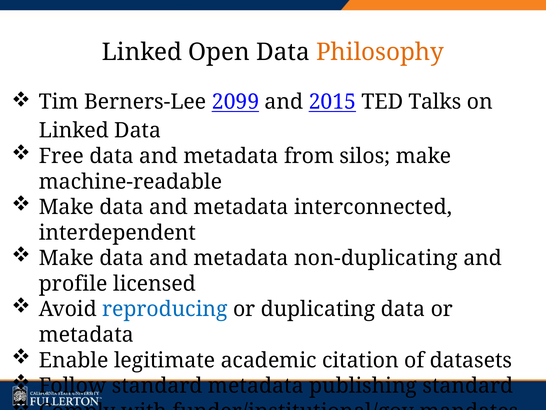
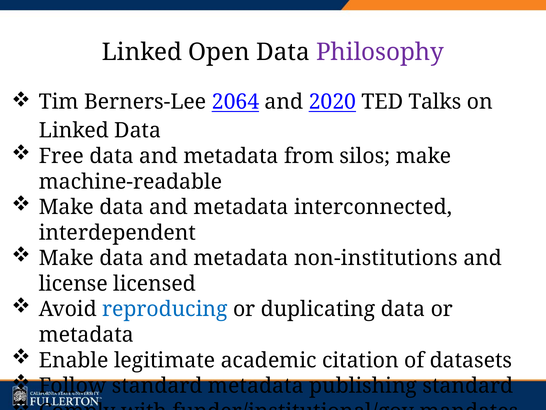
Philosophy colour: orange -> purple
2099: 2099 -> 2064
2015: 2015 -> 2020
non-duplicating: non-duplicating -> non-institutions
profile: profile -> license
